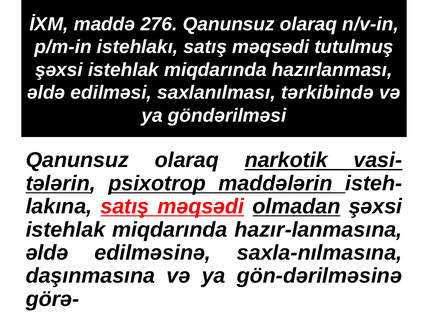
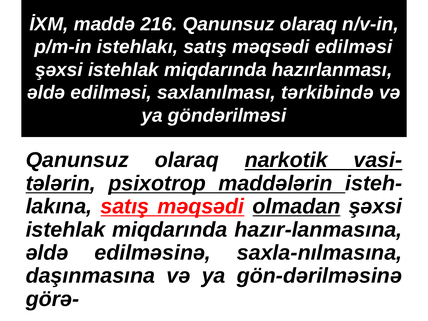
276: 276 -> 216
məqsədi tutulmuş: tutulmuş -> edilməsi
